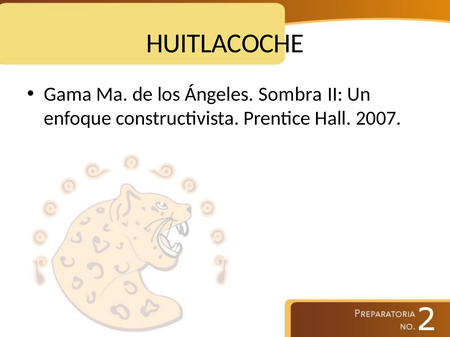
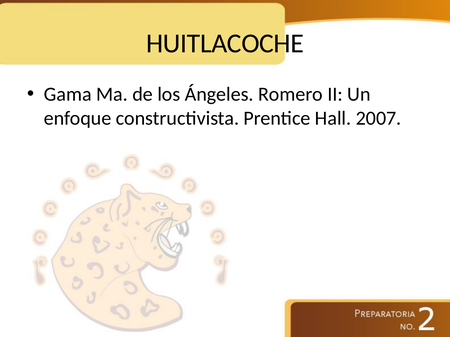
Sombra: Sombra -> Romero
